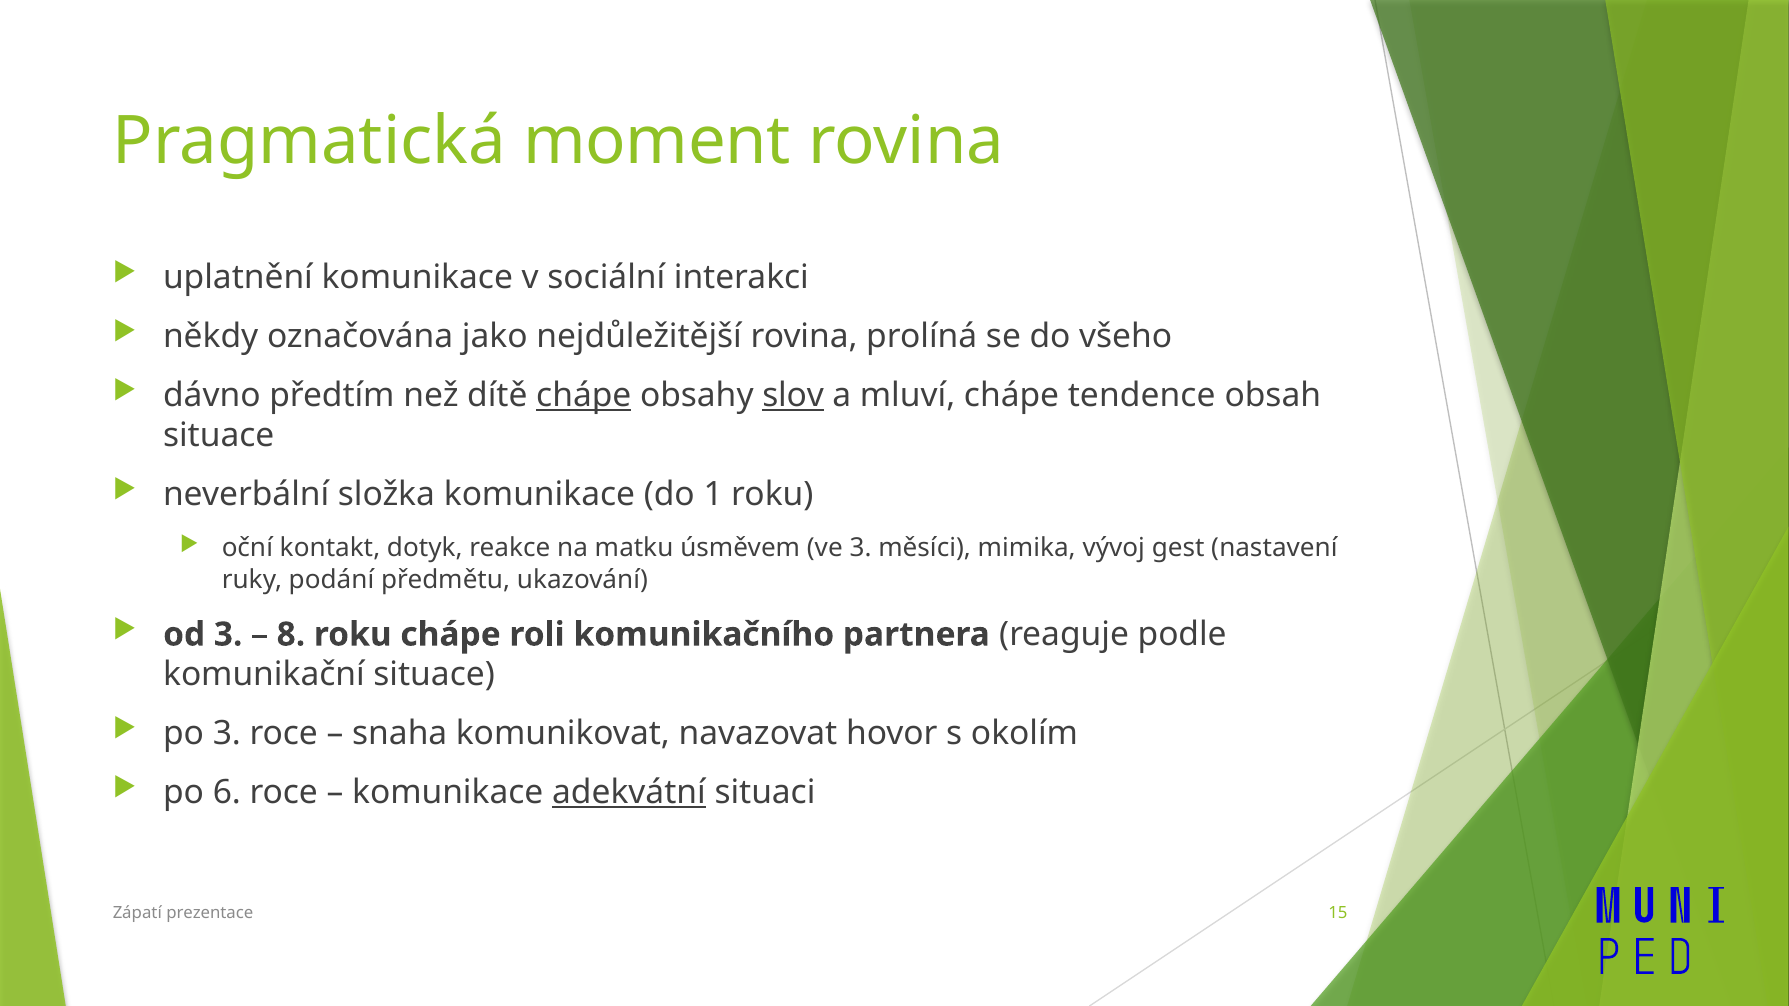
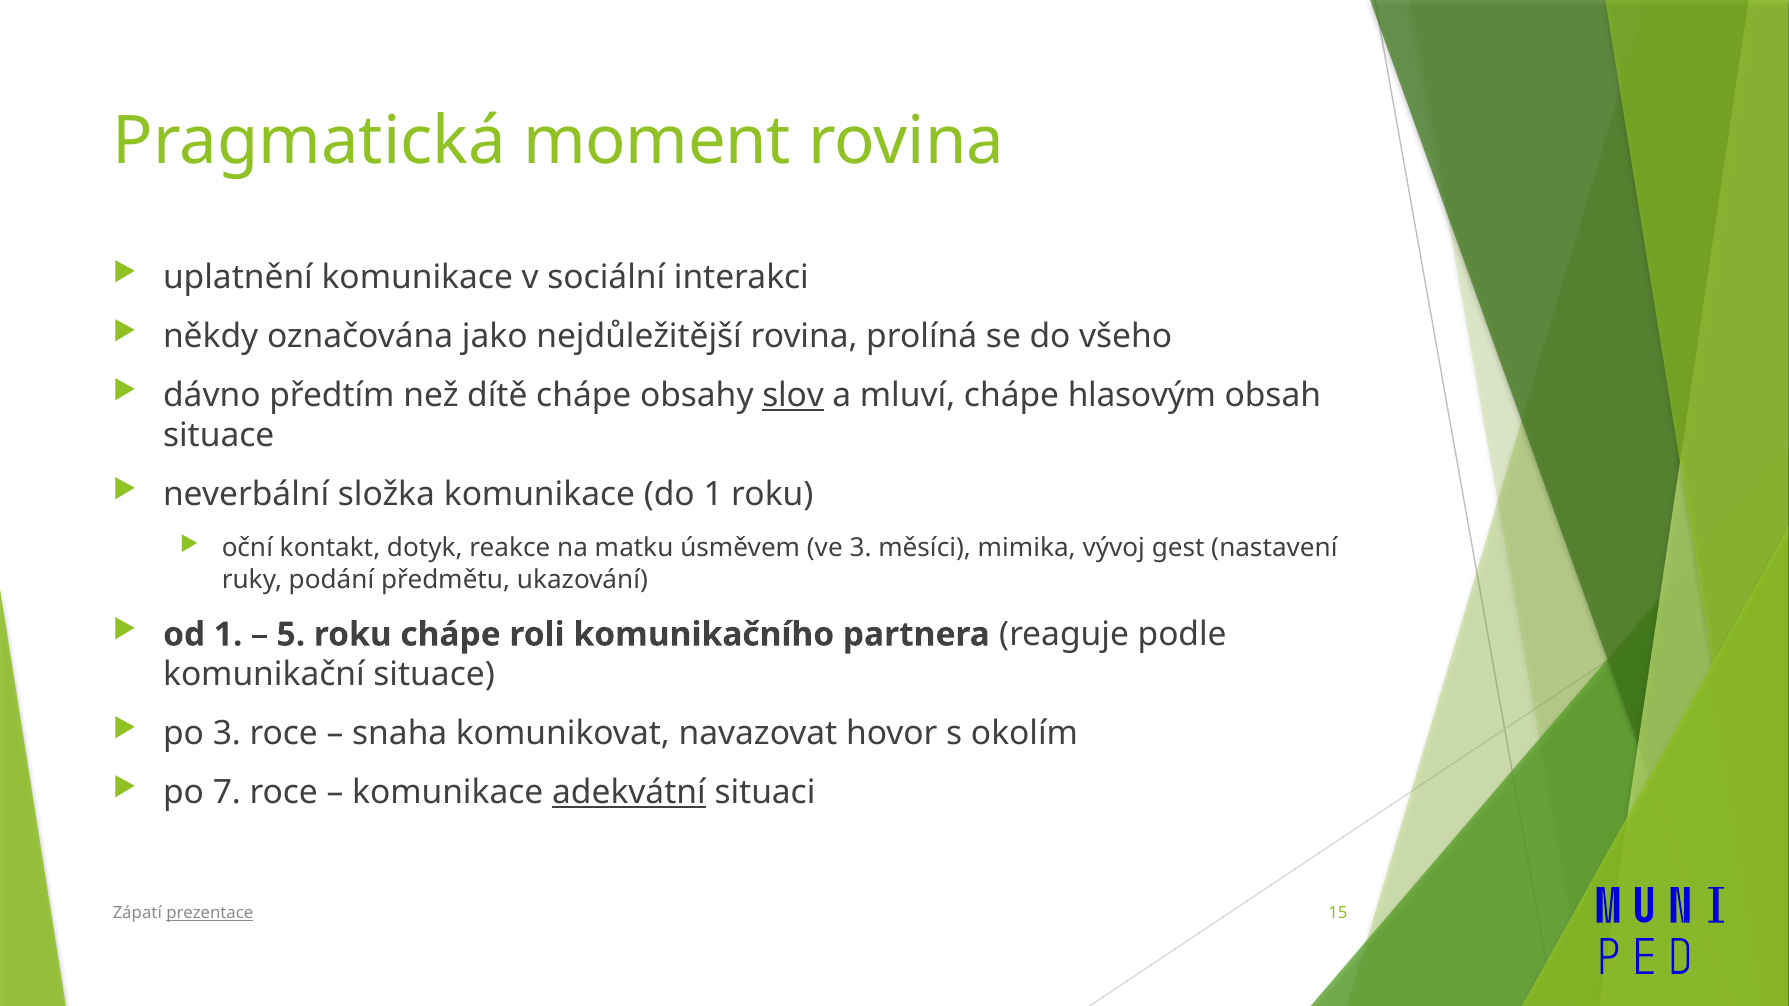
chápe at (584, 395) underline: present -> none
tendence: tendence -> hlasovým
od 3: 3 -> 1
8: 8 -> 5
6: 6 -> 7
prezentace underline: none -> present
